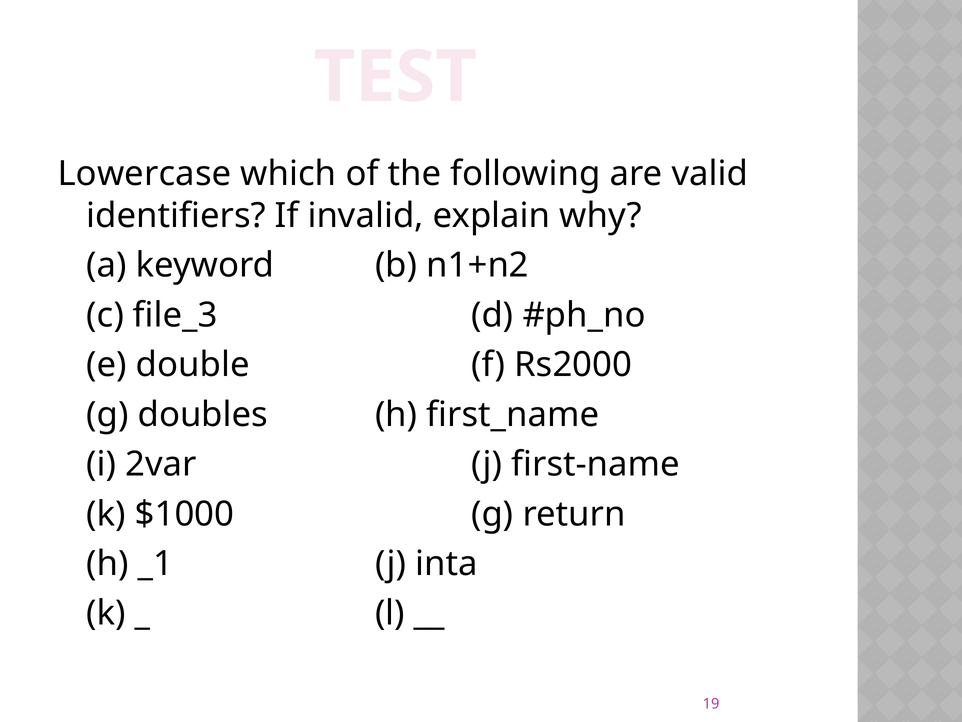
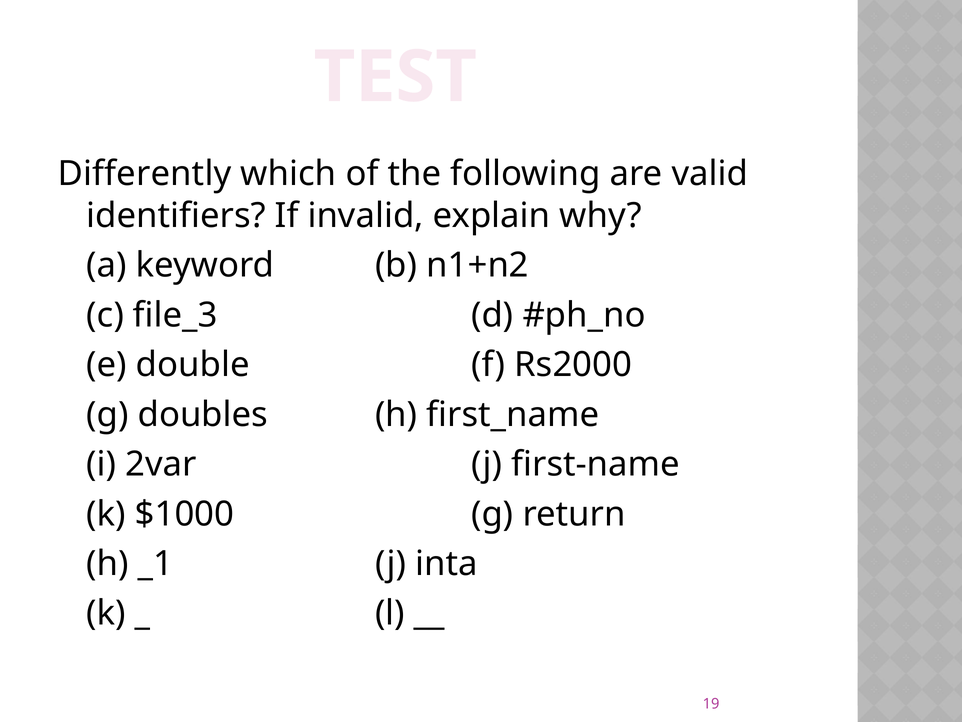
Lowercase: Lowercase -> Differently
